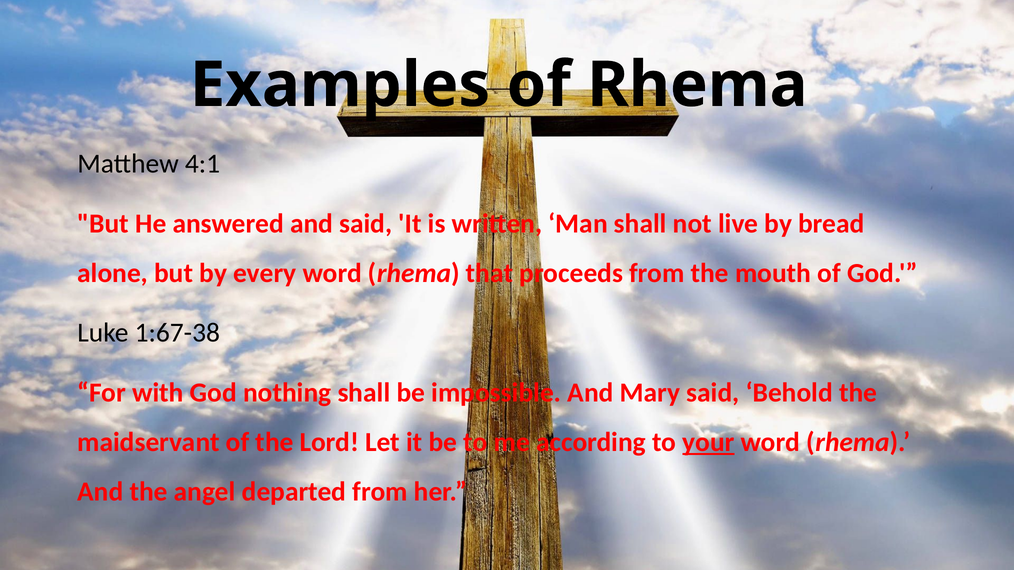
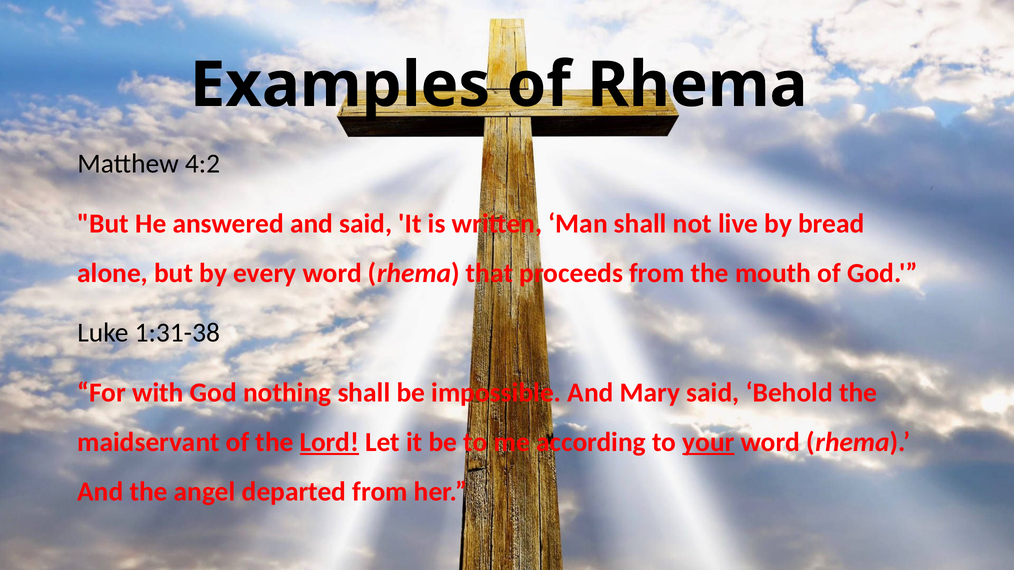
4:1: 4:1 -> 4:2
1:67-38: 1:67-38 -> 1:31-38
Lord underline: none -> present
